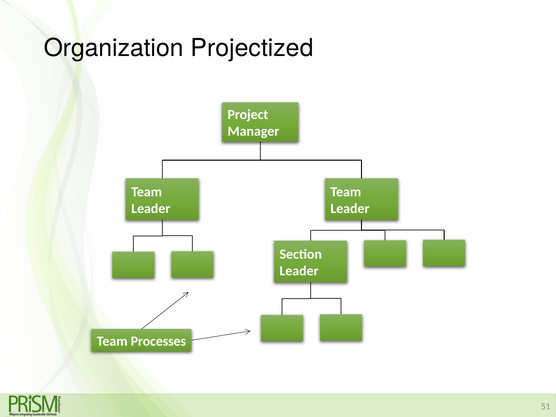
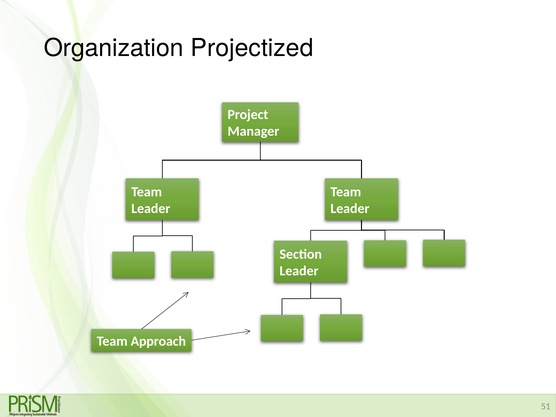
Processes: Processes -> Approach
